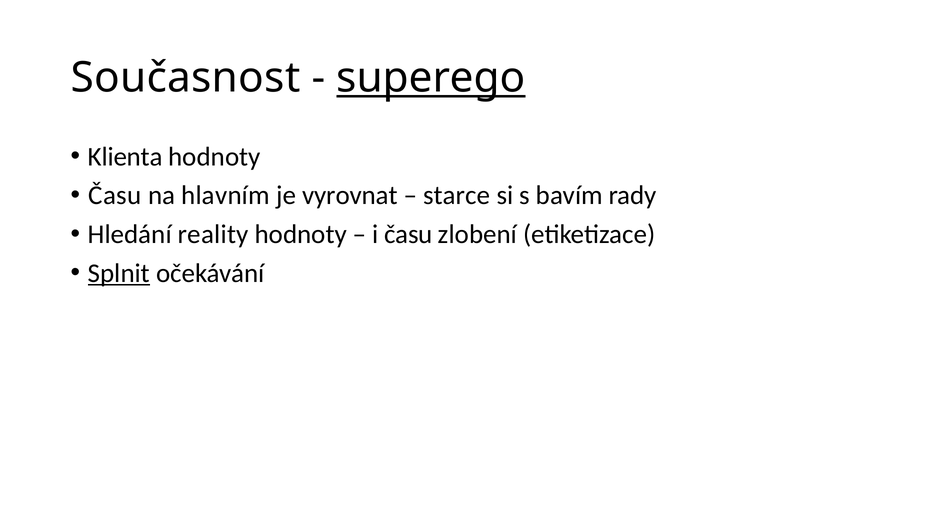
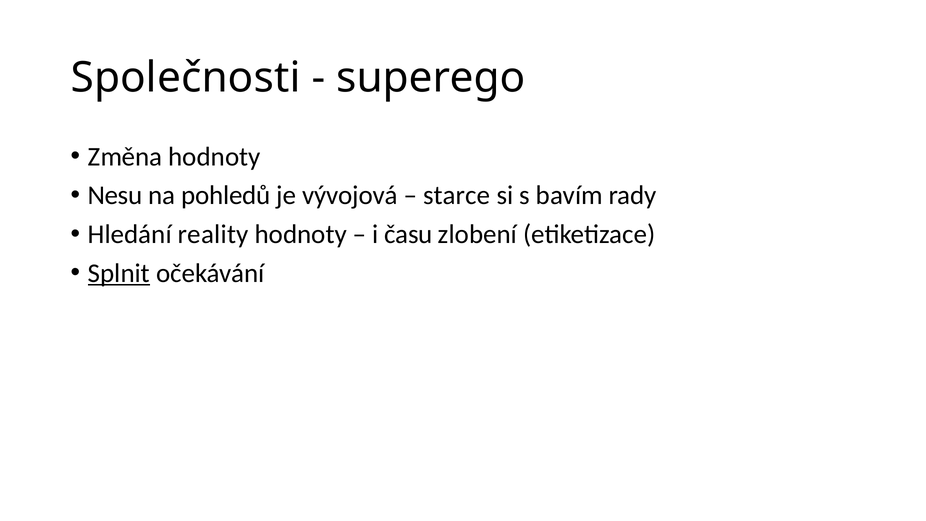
Současnost: Současnost -> Společnosti
superego underline: present -> none
Klienta: Klienta -> Změna
Času at (115, 195): Času -> Nesu
hlavním: hlavním -> pohledů
vyrovnat: vyrovnat -> vývojová
